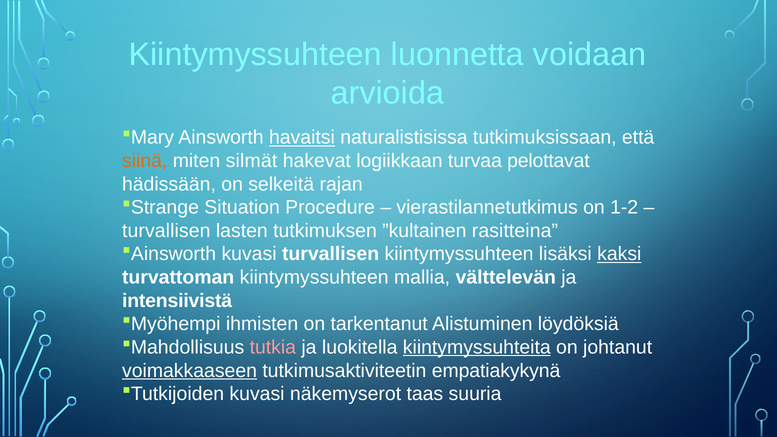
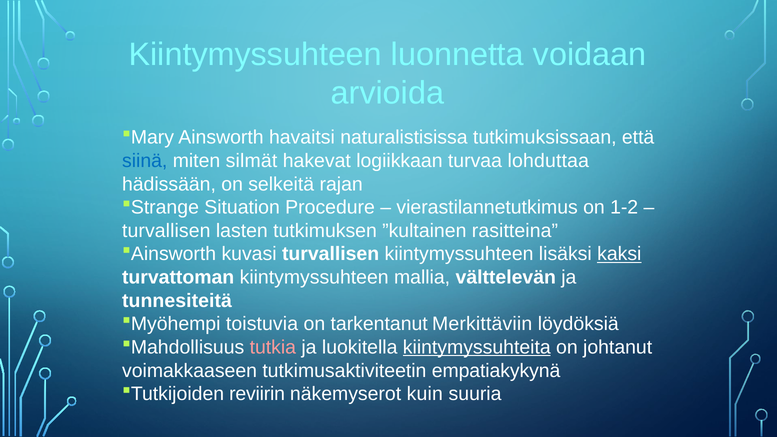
havaitsi underline: present -> none
siinä colour: orange -> blue
pelottavat: pelottavat -> lohduttaa
intensiivistä: intensiivistä -> tunnesiteitä
ihmisten: ihmisten -> toistuvia
Alistuminen: Alistuminen -> Merkittäviin
voimakkaaseen underline: present -> none
kuvasi at (257, 394): kuvasi -> reviirin
taas: taas -> kuin
